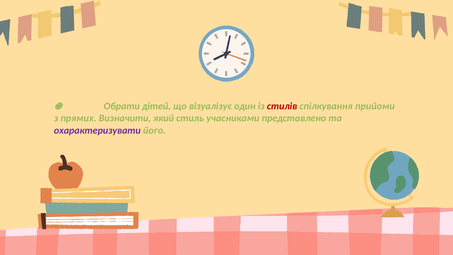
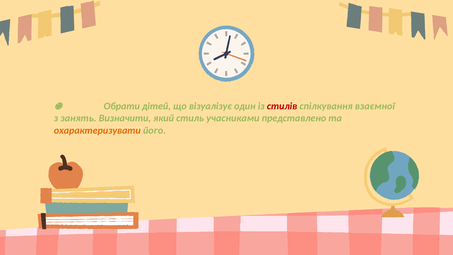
прийоми: прийоми -> взаємної
прямих: прямих -> занять
охарактеризувати colour: purple -> orange
